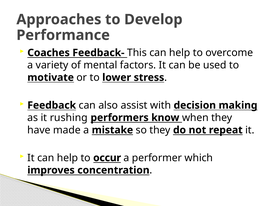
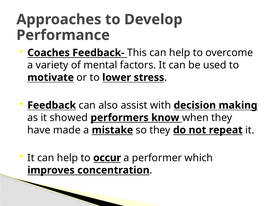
rushing: rushing -> showed
